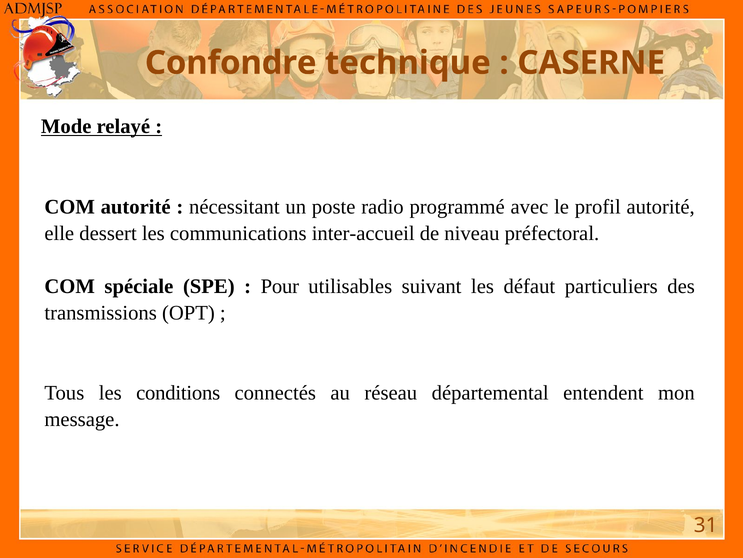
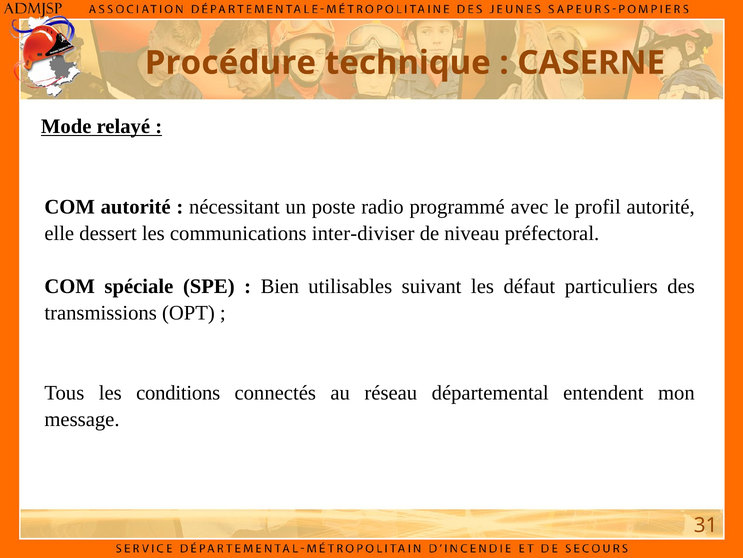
Confondre: Confondre -> Procédure
inter-accueil: inter-accueil -> inter-diviser
Pour: Pour -> Bien
